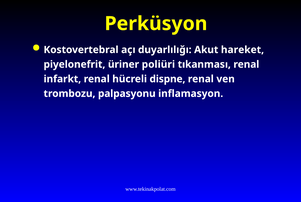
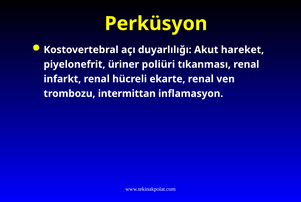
dispne: dispne -> ekarte
palpasyonu: palpasyonu -> intermittan
